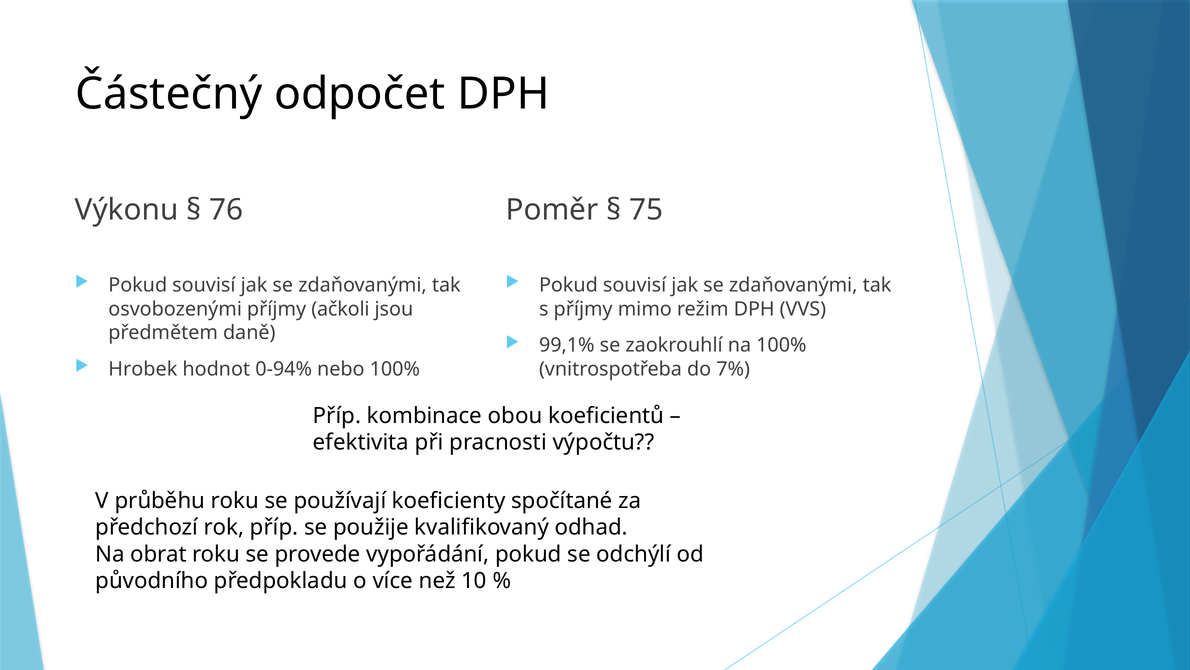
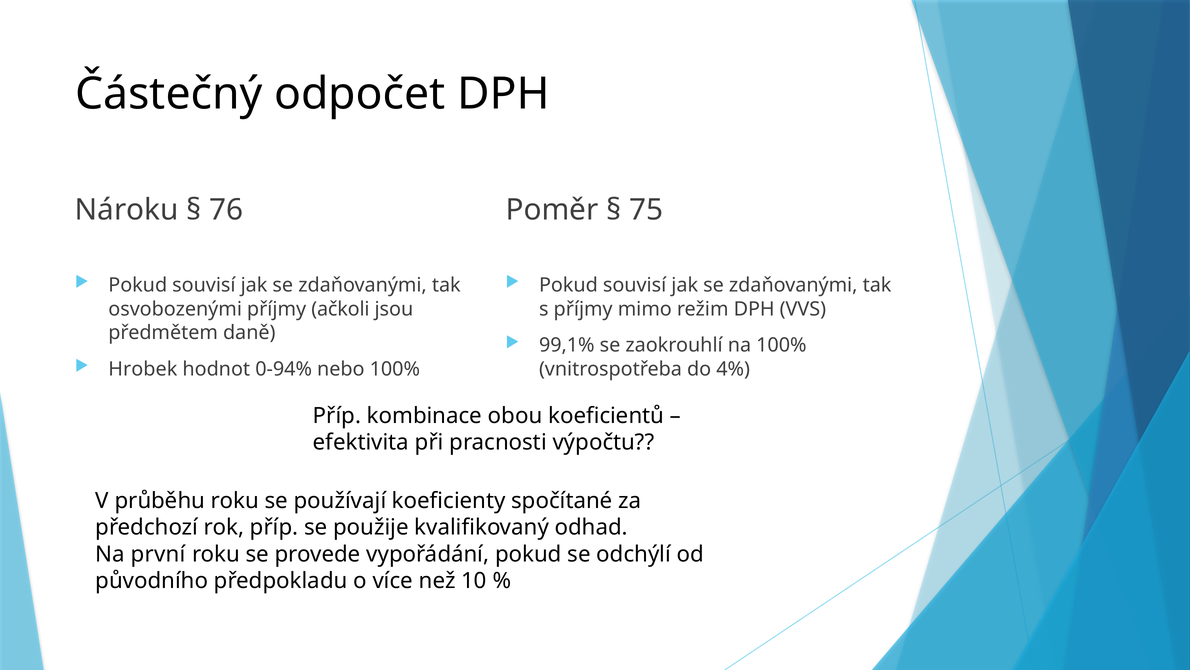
Výkonu: Výkonu -> Nároku
7%: 7% -> 4%
obrat: obrat -> první
